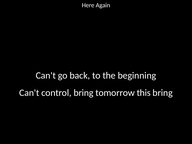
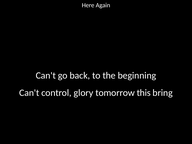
control bring: bring -> glory
